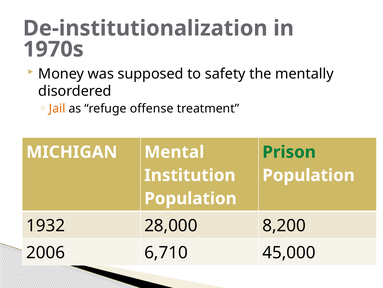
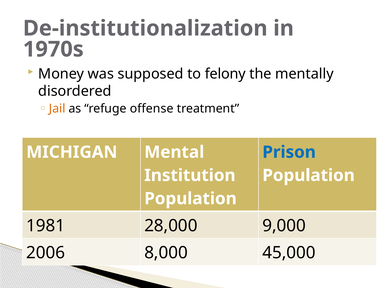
safety: safety -> felony
Prison colour: green -> blue
1932: 1932 -> 1981
8,200: 8,200 -> 9,000
6,710: 6,710 -> 8,000
